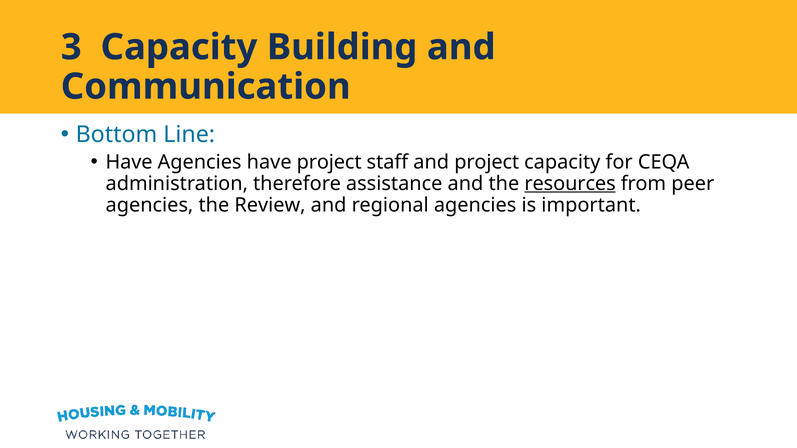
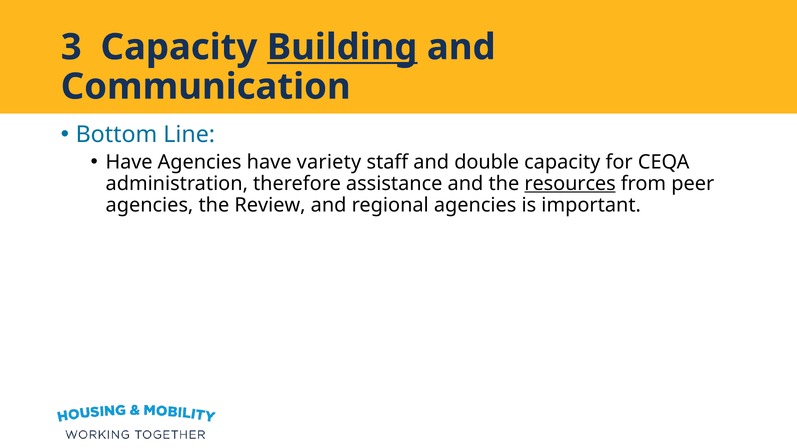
Building underline: none -> present
have project: project -> variety
and project: project -> double
